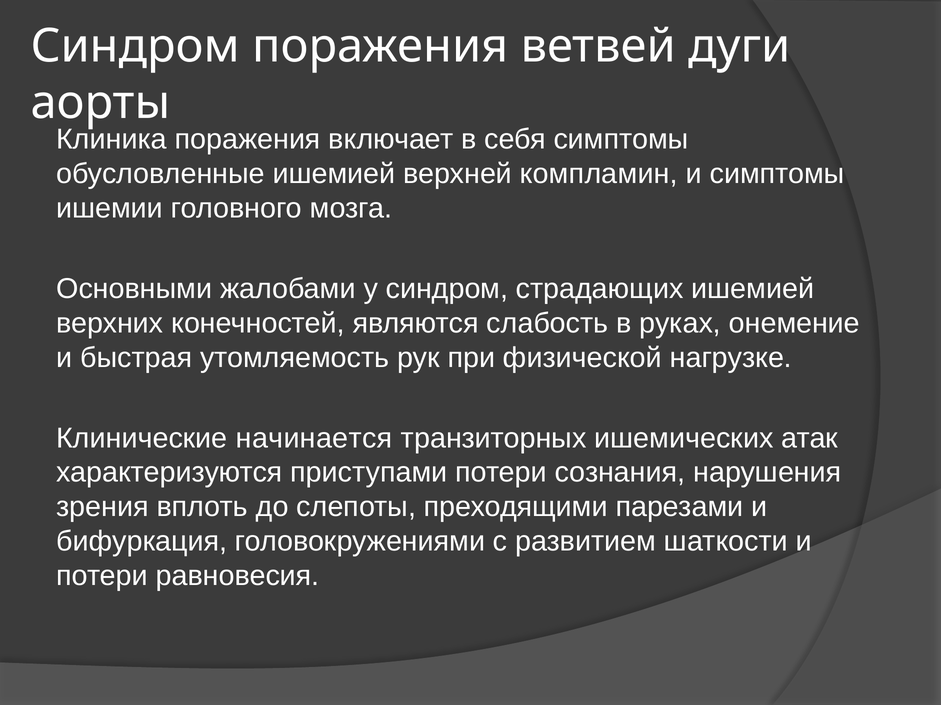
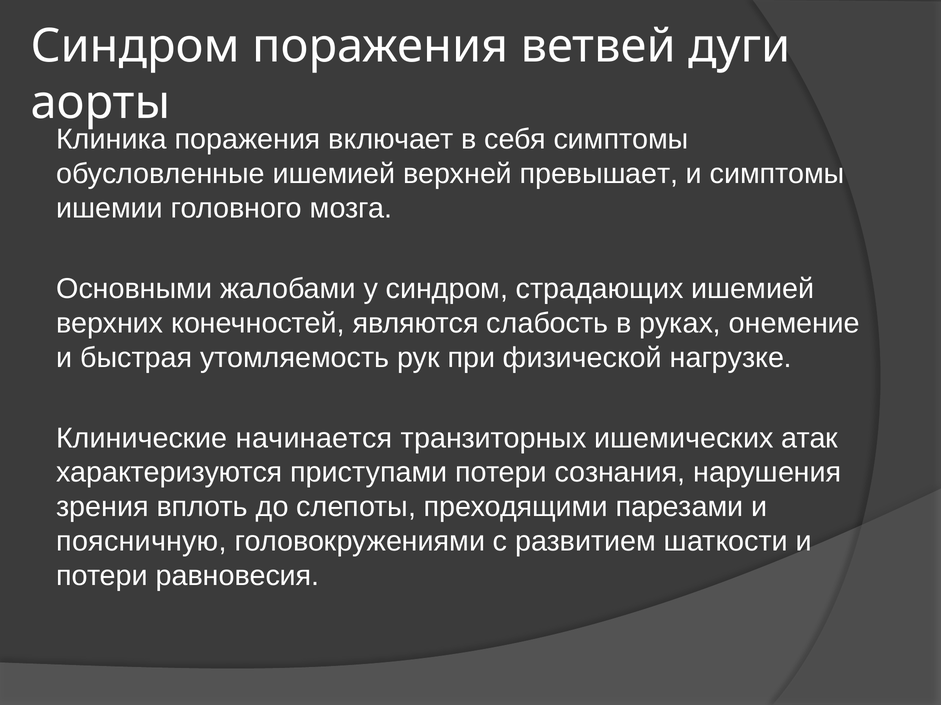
компламин: компламин -> превышает
бифуркация: бифуркация -> поясничную
